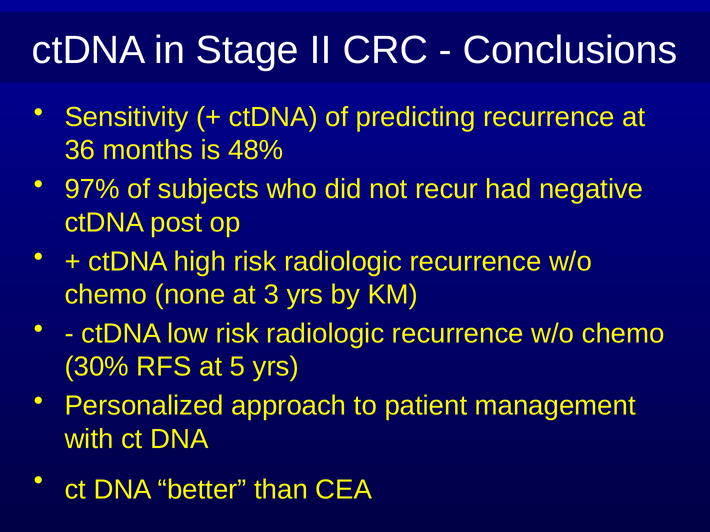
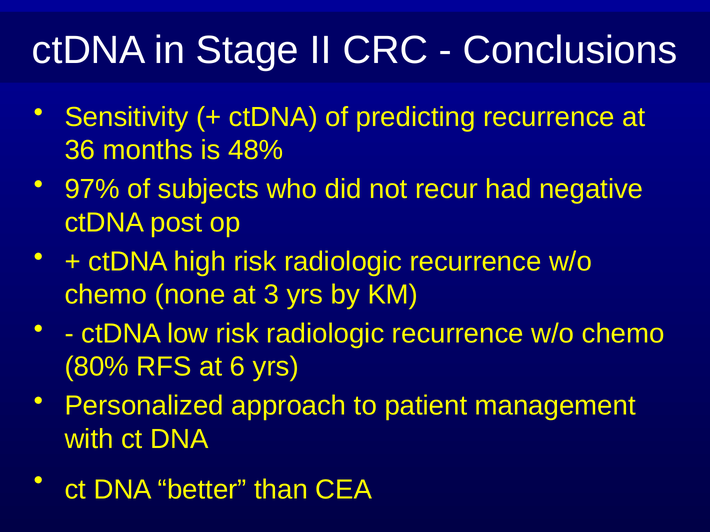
30%: 30% -> 80%
5: 5 -> 6
